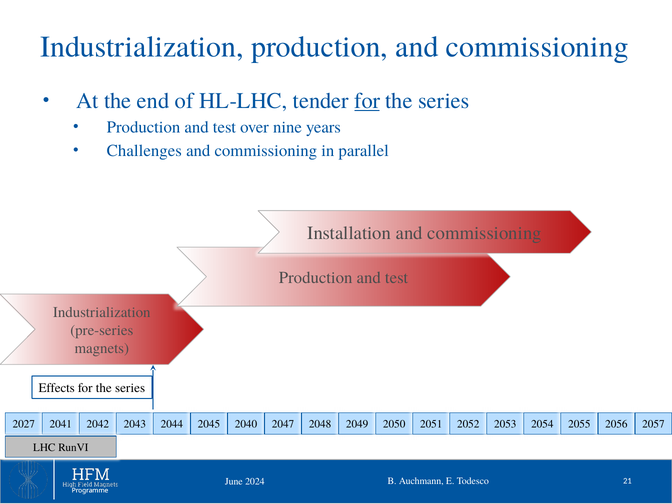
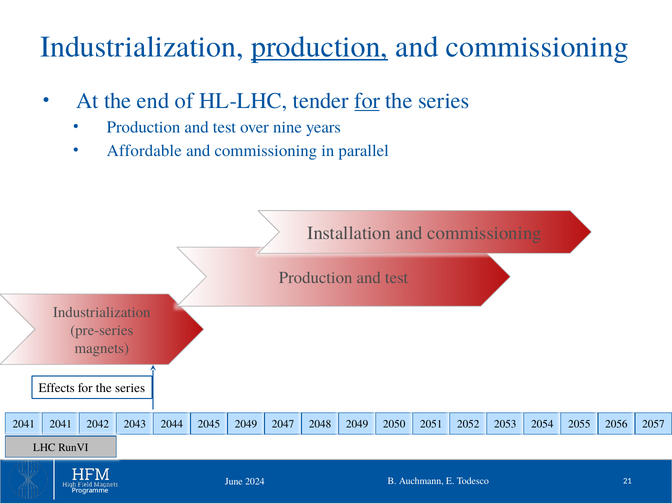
production at (320, 47) underline: none -> present
Challenges: Challenges -> Affordable
2027 at (24, 424): 2027 -> 2041
2045 2040: 2040 -> 2049
